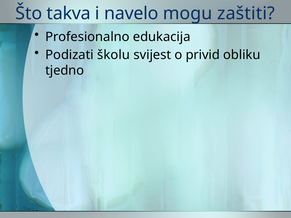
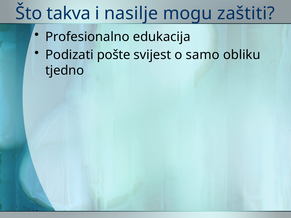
navelo: navelo -> nasilje
školu: školu -> pošte
privid: privid -> samo
